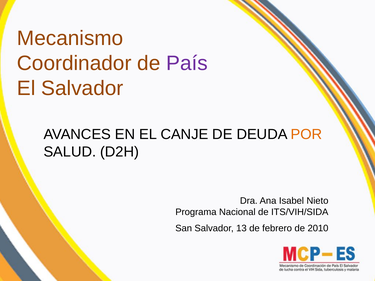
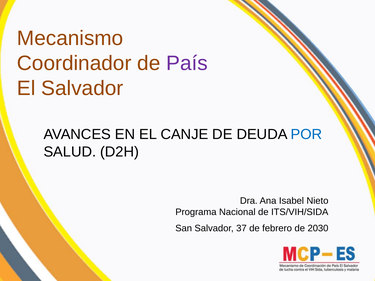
POR colour: orange -> blue
13: 13 -> 37
2010: 2010 -> 2030
